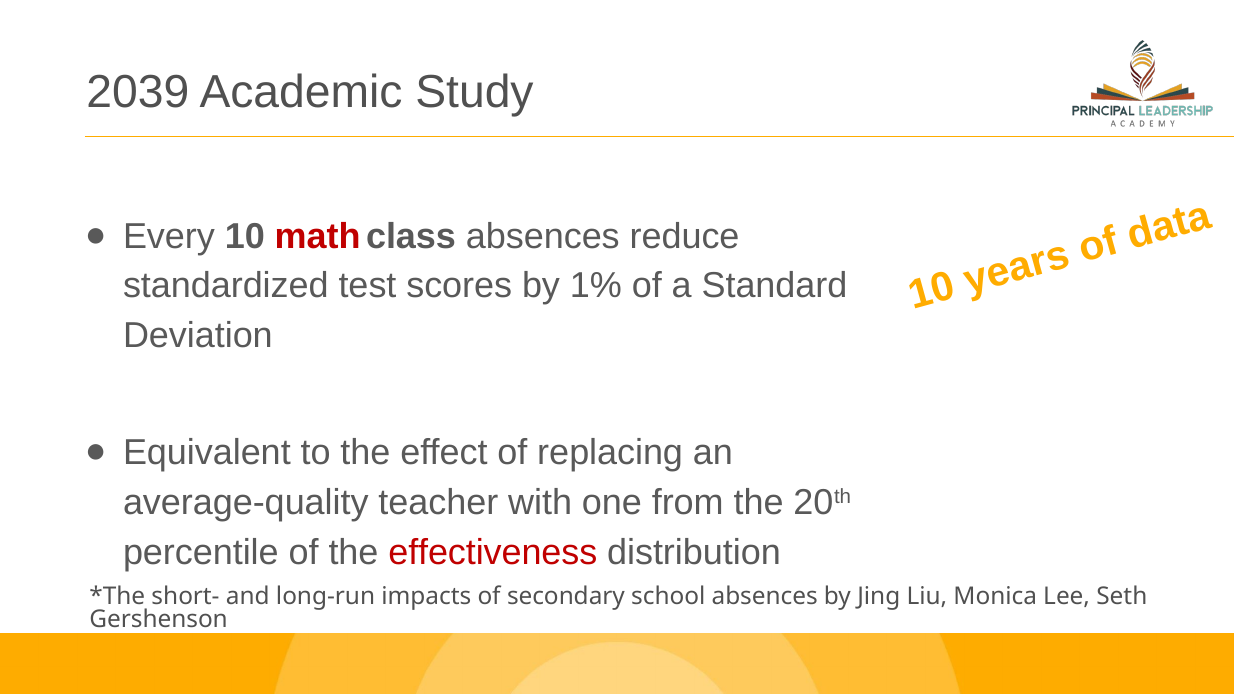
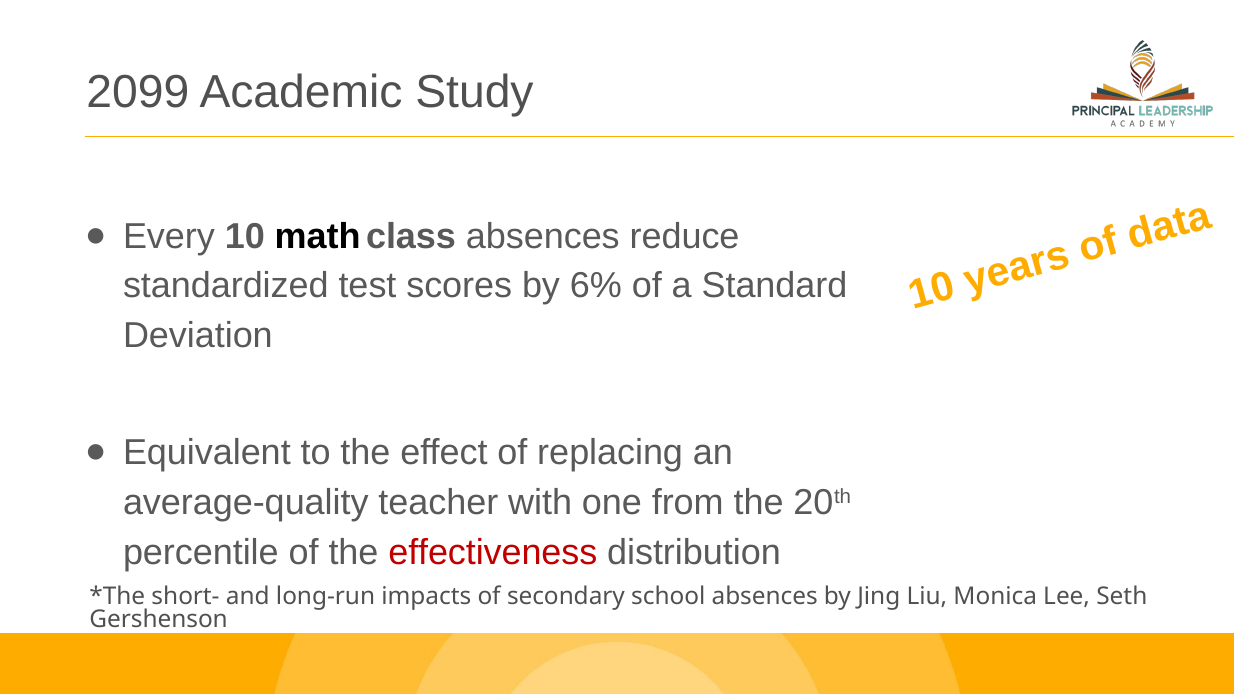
2039: 2039 -> 2099
math colour: red -> black
1%: 1% -> 6%
